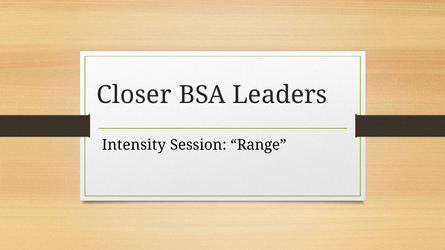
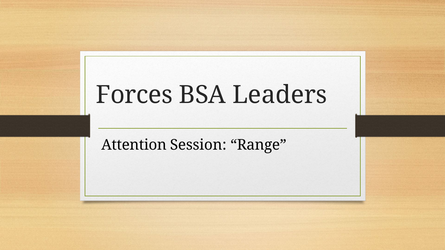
Closer: Closer -> Forces
Intensity: Intensity -> Attention
